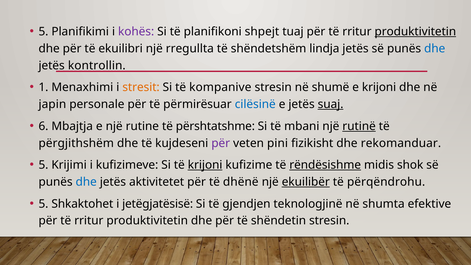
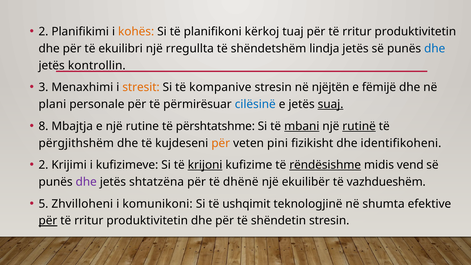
5 at (43, 32): 5 -> 2
kohës colour: purple -> orange
shpejt: shpejt -> kërkoj
produktivitetin at (415, 32) underline: present -> none
1: 1 -> 3
shumë: shumë -> njëjtën
e krijoni: krijoni -> fëmijë
japin: japin -> plani
6: 6 -> 8
mbani underline: none -> present
për at (221, 143) colour: purple -> orange
rekomanduar: rekomanduar -> identifikoheni
5 at (43, 165): 5 -> 2
shok: shok -> vend
dhe at (86, 182) colour: blue -> purple
aktivitetet: aktivitetet -> shtatzëna
ekuilibër underline: present -> none
përqëndrohu: përqëndrohu -> vazhdueshëm
Shkaktohet: Shkaktohet -> Zhvilloheni
jetëgjatësisë: jetëgjatësisë -> komunikoni
gjendjen: gjendjen -> ushqimit
për at (48, 221) underline: none -> present
